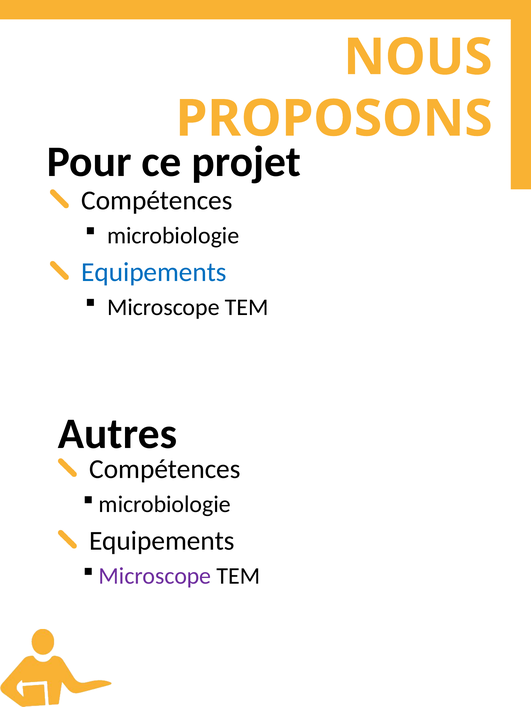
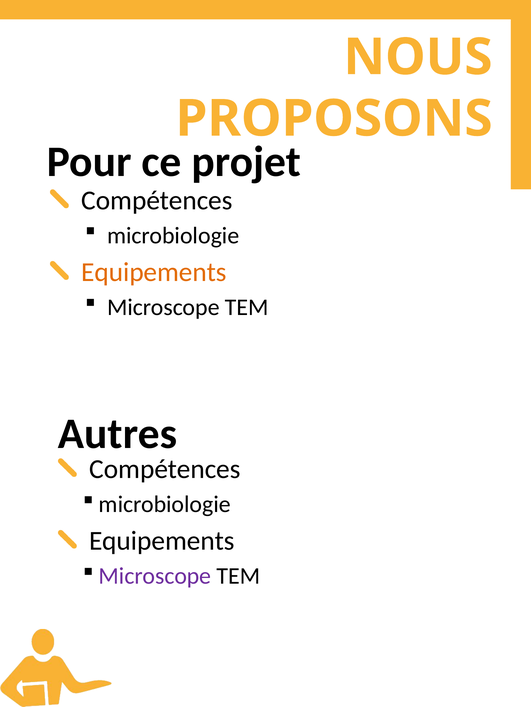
Equipements at (154, 272) colour: blue -> orange
